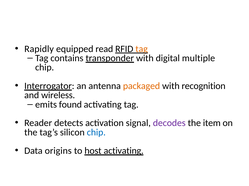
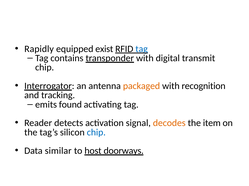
read: read -> exist
tag at (142, 49) colour: orange -> blue
multiple: multiple -> transmit
wireless: wireless -> tracking
decodes colour: purple -> orange
origins: origins -> similar
host activating: activating -> doorways
